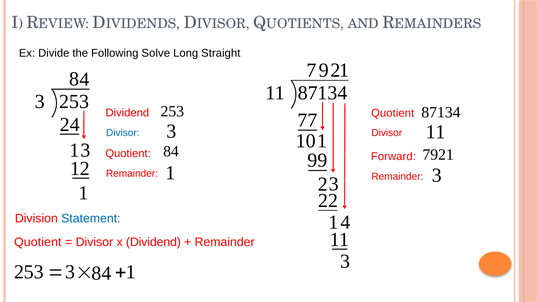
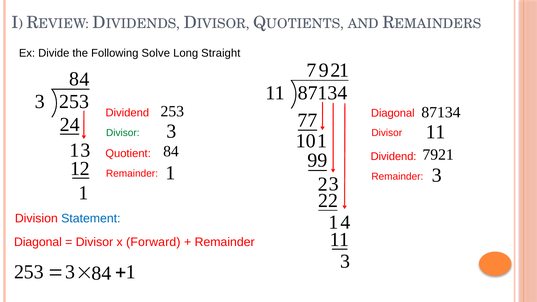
Quotient at (393, 113): Quotient -> Diagonal
Divisor at (123, 133) colour: blue -> green
Forward at (393, 157): Forward -> Dividend
Quotient at (38, 242): Quotient -> Diagonal
x Dividend: Dividend -> Forward
